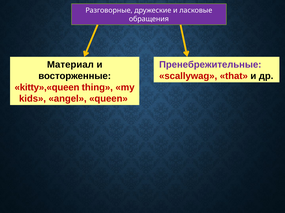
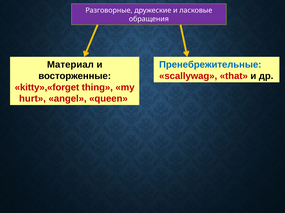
Пренебрежительные colour: purple -> blue
kitty»,«queen: kitty»,«queen -> kitty»,«forget
kids: kids -> hurt
